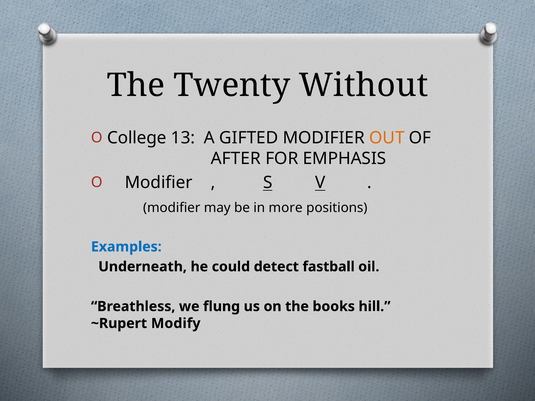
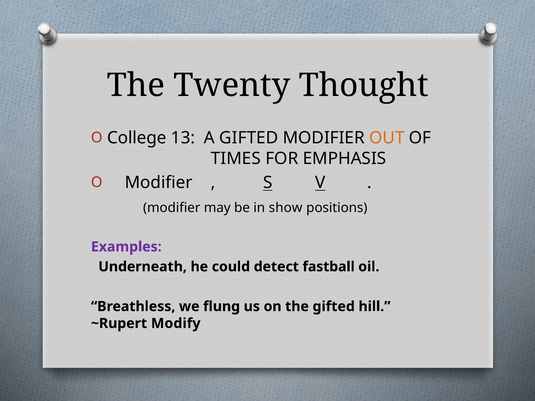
Without: Without -> Thought
AFTER: AFTER -> TIMES
more: more -> show
Examples colour: blue -> purple
the books: books -> gifted
